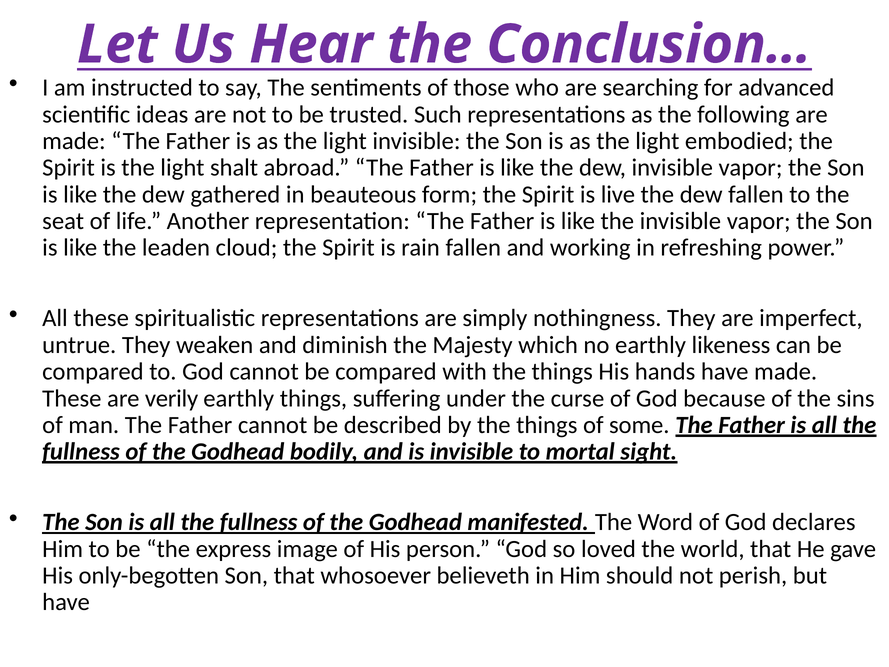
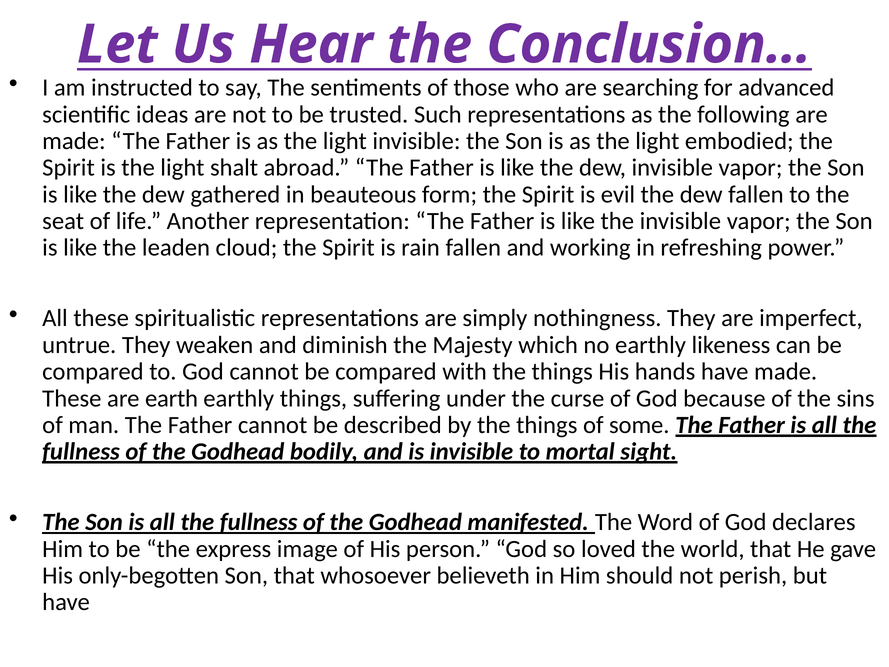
live: live -> evil
verily: verily -> earth
